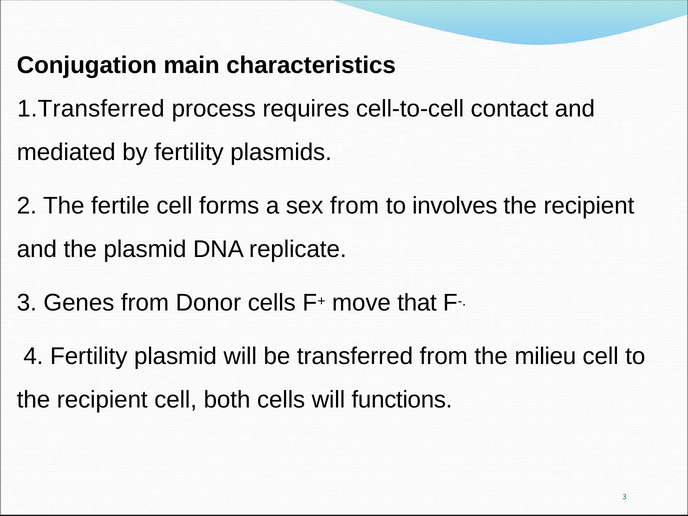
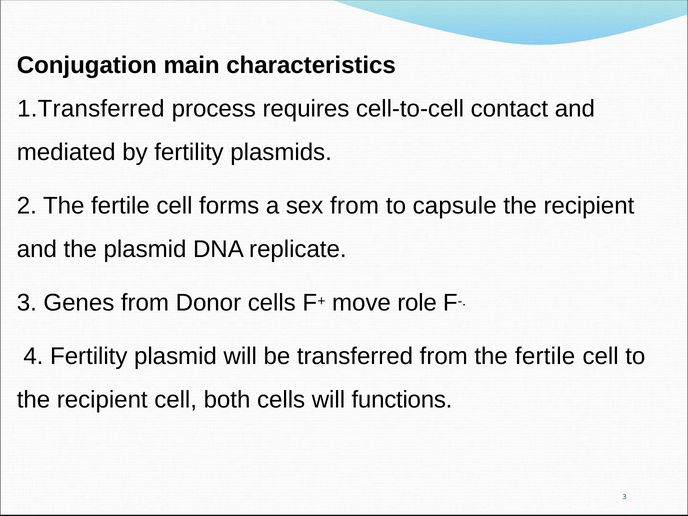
involves: involves -> capsule
that: that -> role
from the milieu: milieu -> fertile
